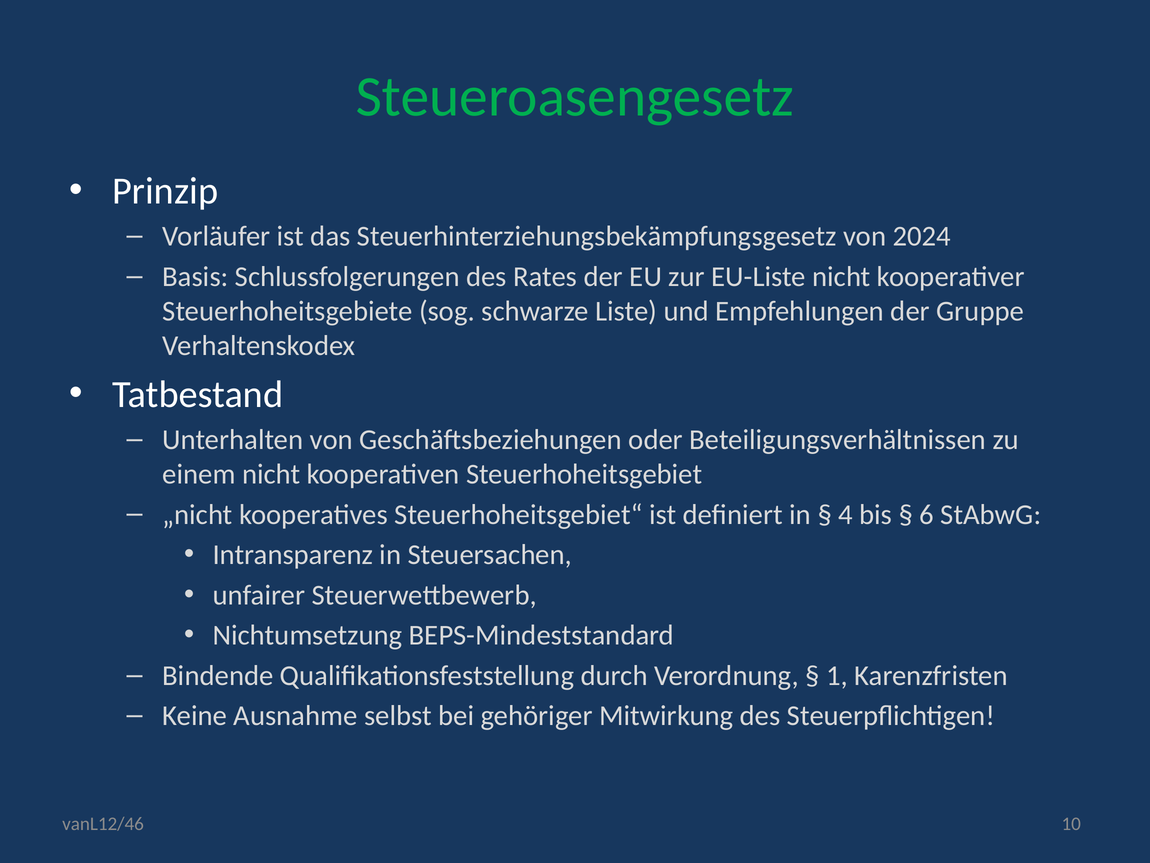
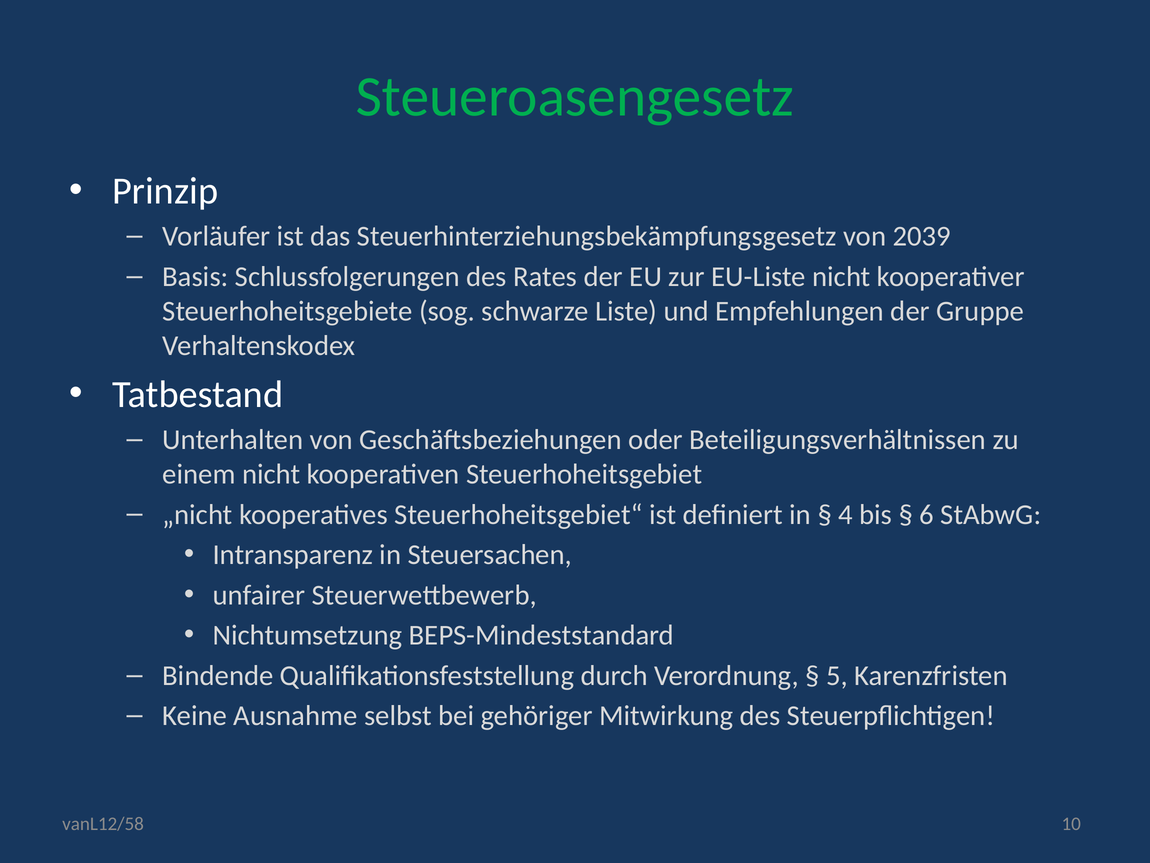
2024: 2024 -> 2039
1: 1 -> 5
vanL12/46: vanL12/46 -> vanL12/58
